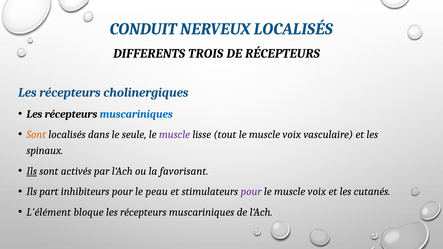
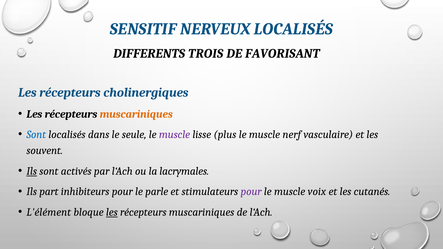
CONDUIT: CONDUIT -> SENSITIF
DE RÉCEPTEURS: RÉCEPTEURS -> FAVORISANT
muscariniques at (136, 114) colour: blue -> orange
Sont at (36, 135) colour: orange -> blue
tout: tout -> plus
voix at (292, 135): voix -> nerf
spinaux: spinaux -> souvent
favorisant: favorisant -> lacrymales
peau: peau -> parle
les at (112, 212) underline: none -> present
